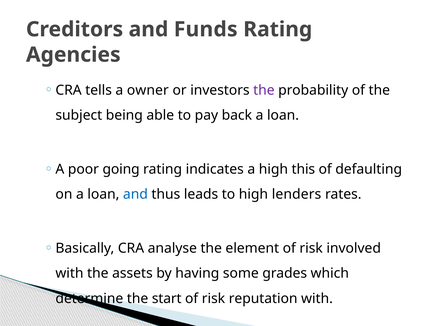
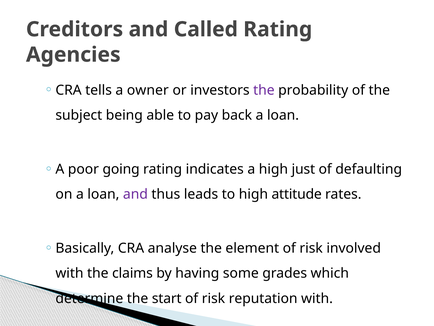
Funds: Funds -> Called
this: this -> just
and at (135, 194) colour: blue -> purple
lenders: lenders -> attitude
assets: assets -> claims
